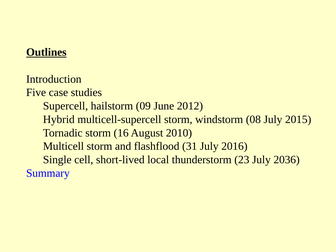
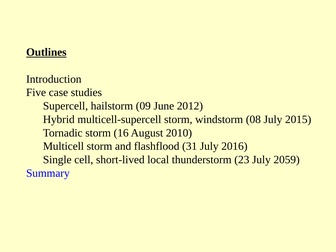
2036: 2036 -> 2059
